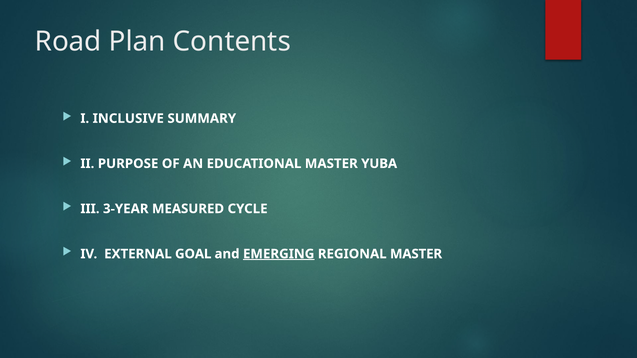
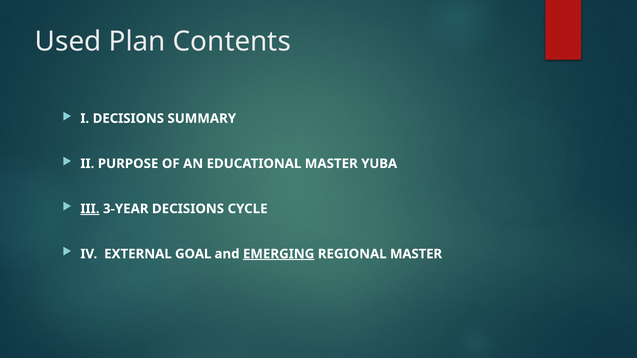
Road: Road -> Used
I INCLUSIVE: INCLUSIVE -> DECISIONS
III underline: none -> present
3-YEAR MEASURED: MEASURED -> DECISIONS
